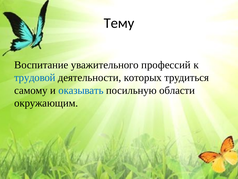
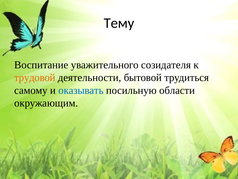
профессий: профессий -> созидателя
трудовой colour: blue -> orange
которых: которых -> бытовой
